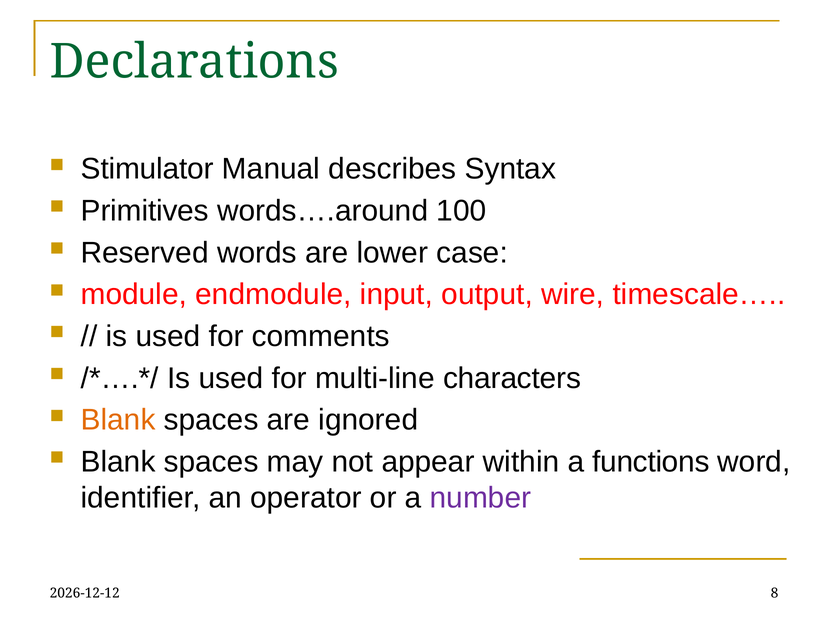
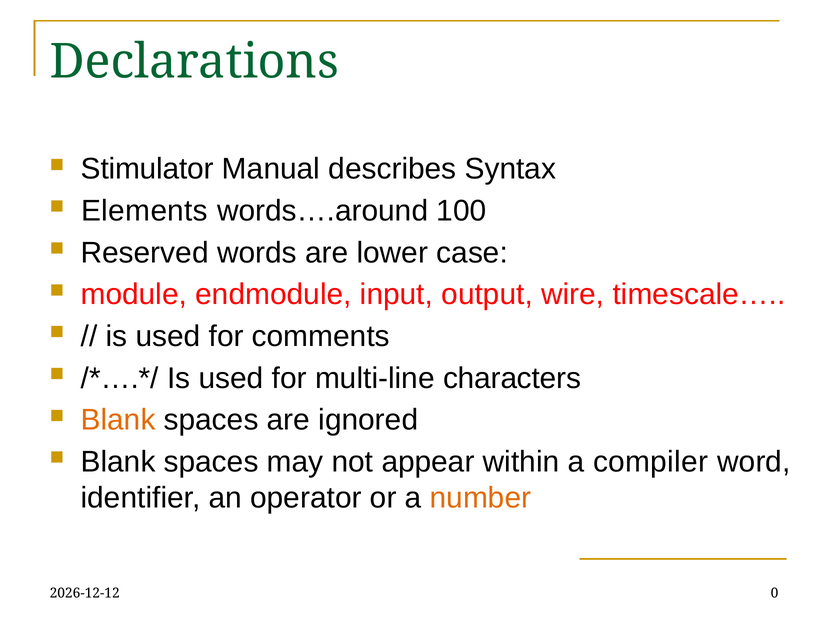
Primitives: Primitives -> Elements
functions: functions -> compiler
number colour: purple -> orange
8: 8 -> 0
